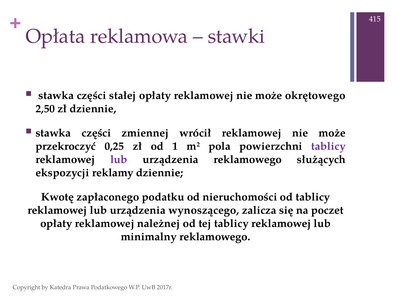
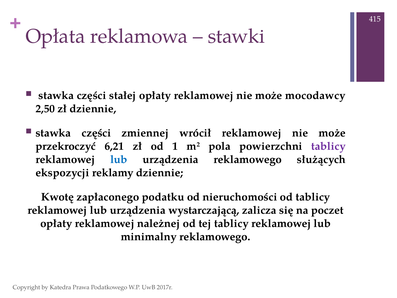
okrętowego: okrętowego -> mocodawcy
0,25: 0,25 -> 6,21
lub at (119, 159) colour: purple -> blue
wynoszącego: wynoszącego -> wystarczającą
